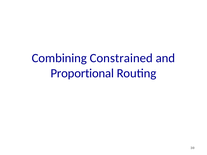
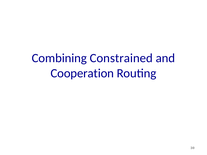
Proportional: Proportional -> Cooperation
